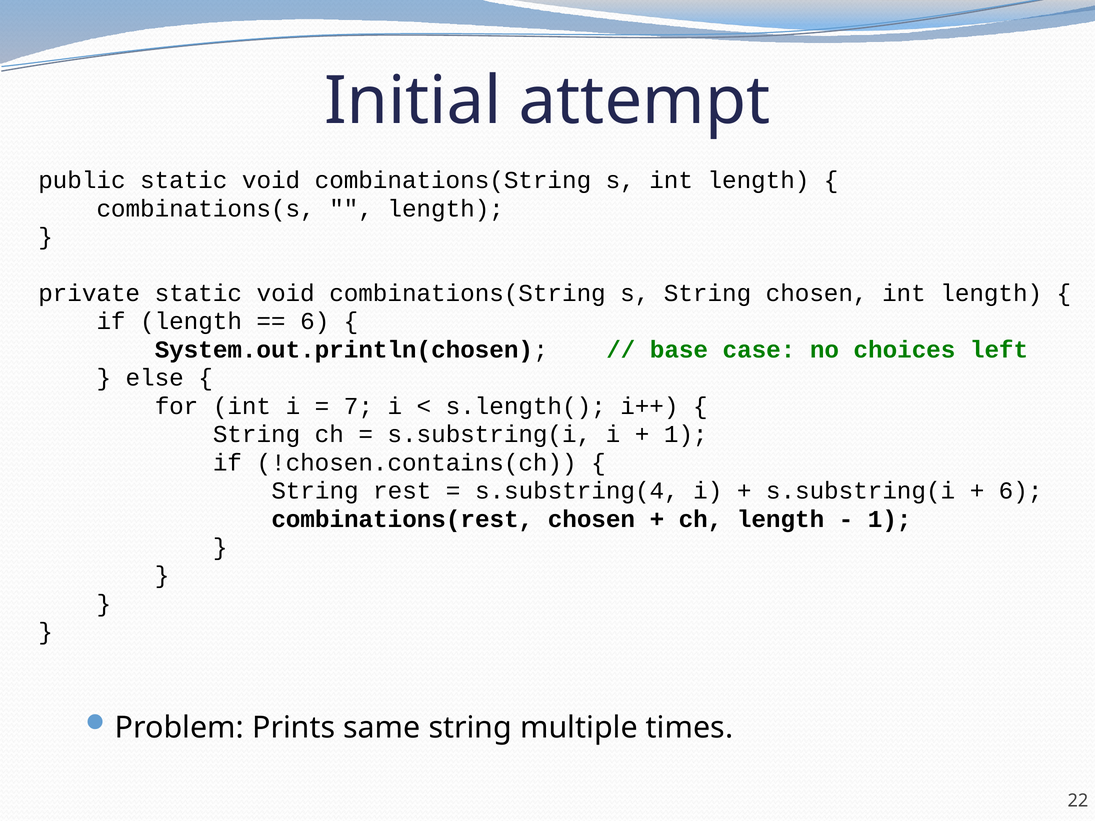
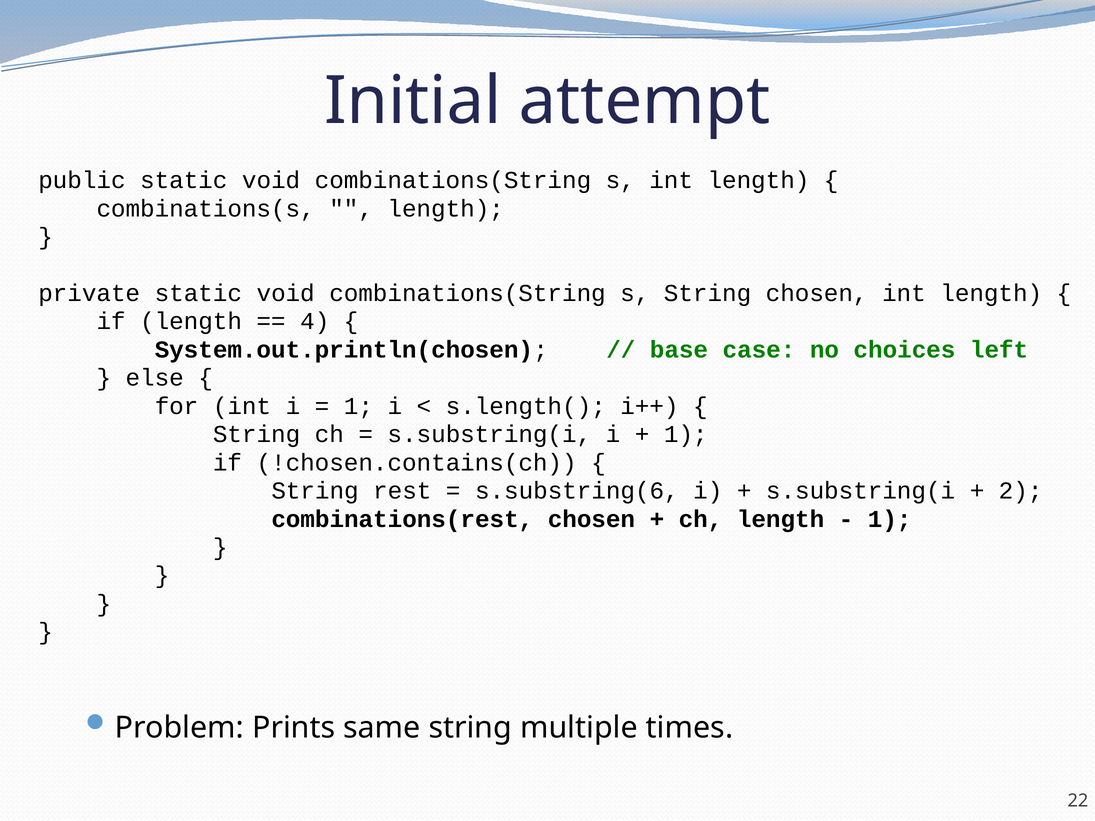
6 at (315, 322): 6 -> 4
7 at (358, 406): 7 -> 1
s.substring(4: s.substring(4 -> s.substring(6
6 at (1021, 491): 6 -> 2
